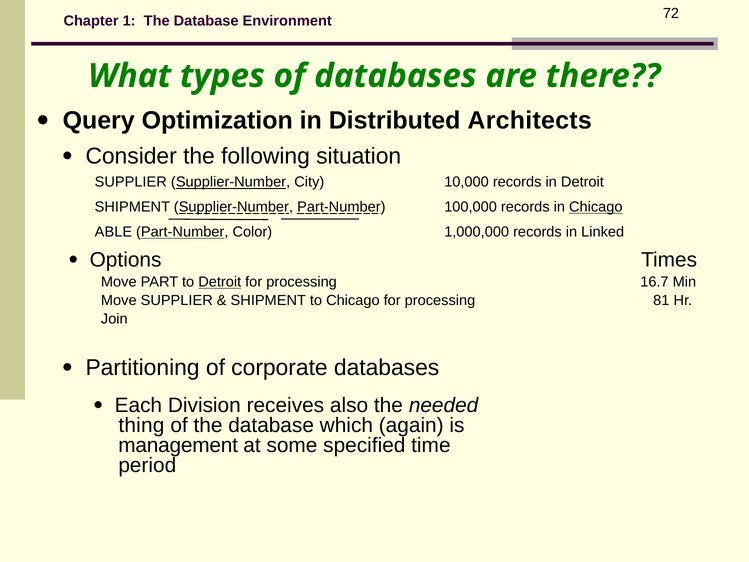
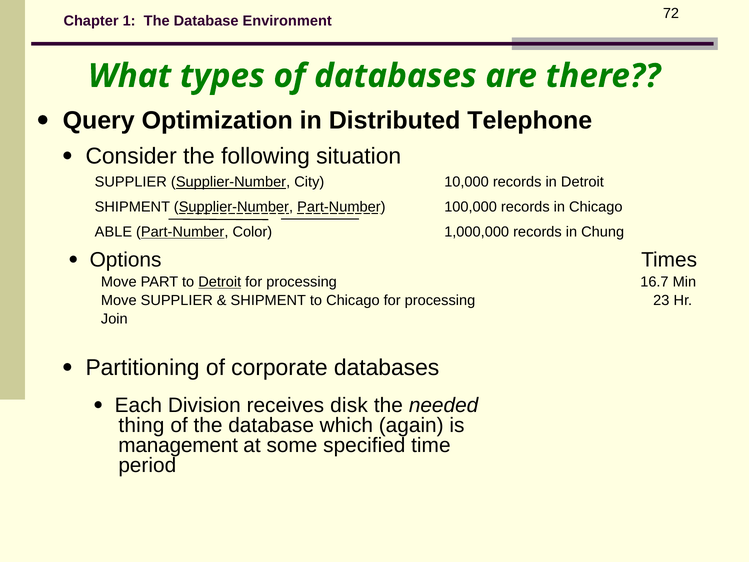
Architects: Architects -> Telephone
Chicago at (596, 207) underline: present -> none
Linked: Linked -> Chung
81: 81 -> 23
also: also -> disk
